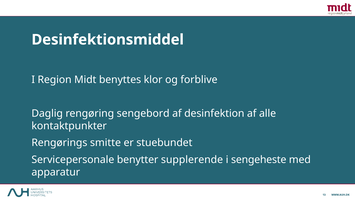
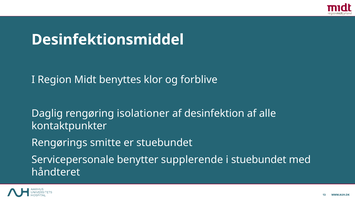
sengebord: sengebord -> isolationer
i sengeheste: sengeheste -> stuebundet
apparatur: apparatur -> håndteret
